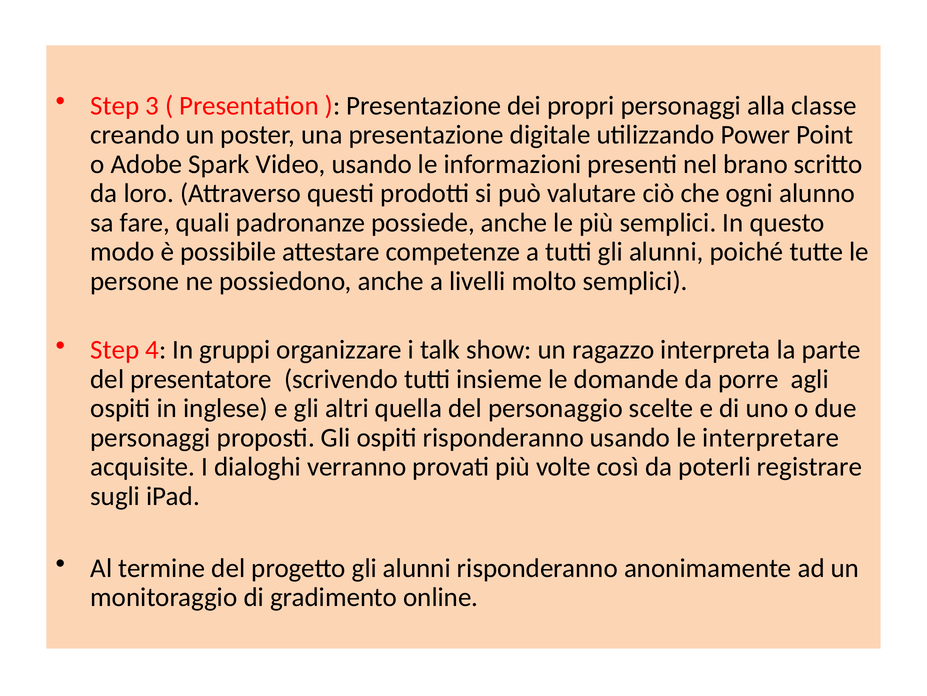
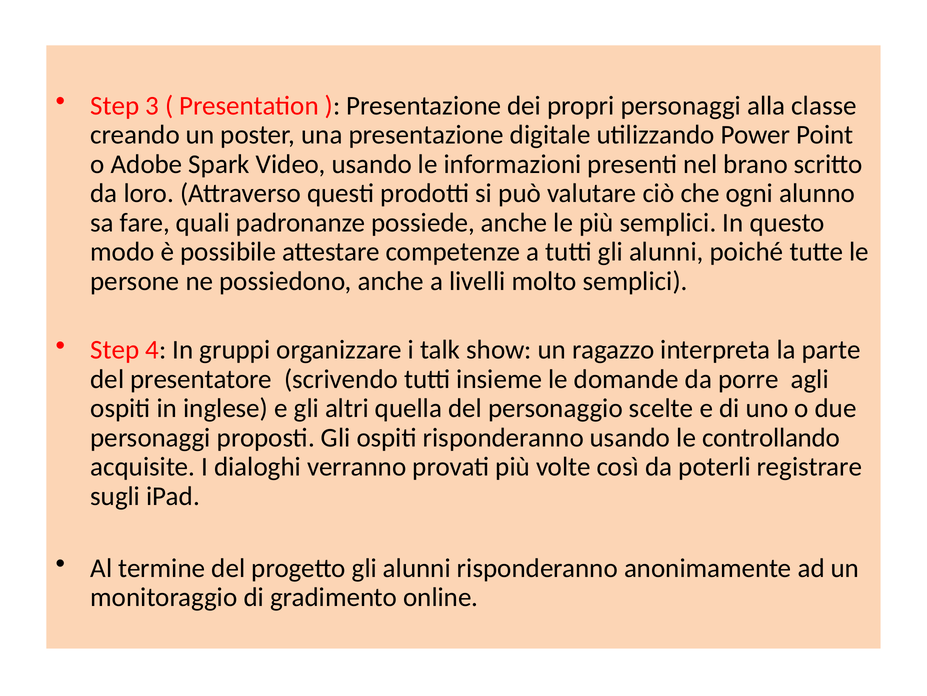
interpretare: interpretare -> controllando
